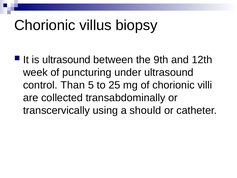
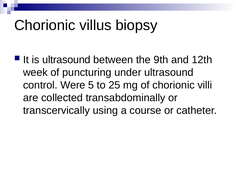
Than: Than -> Were
should: should -> course
